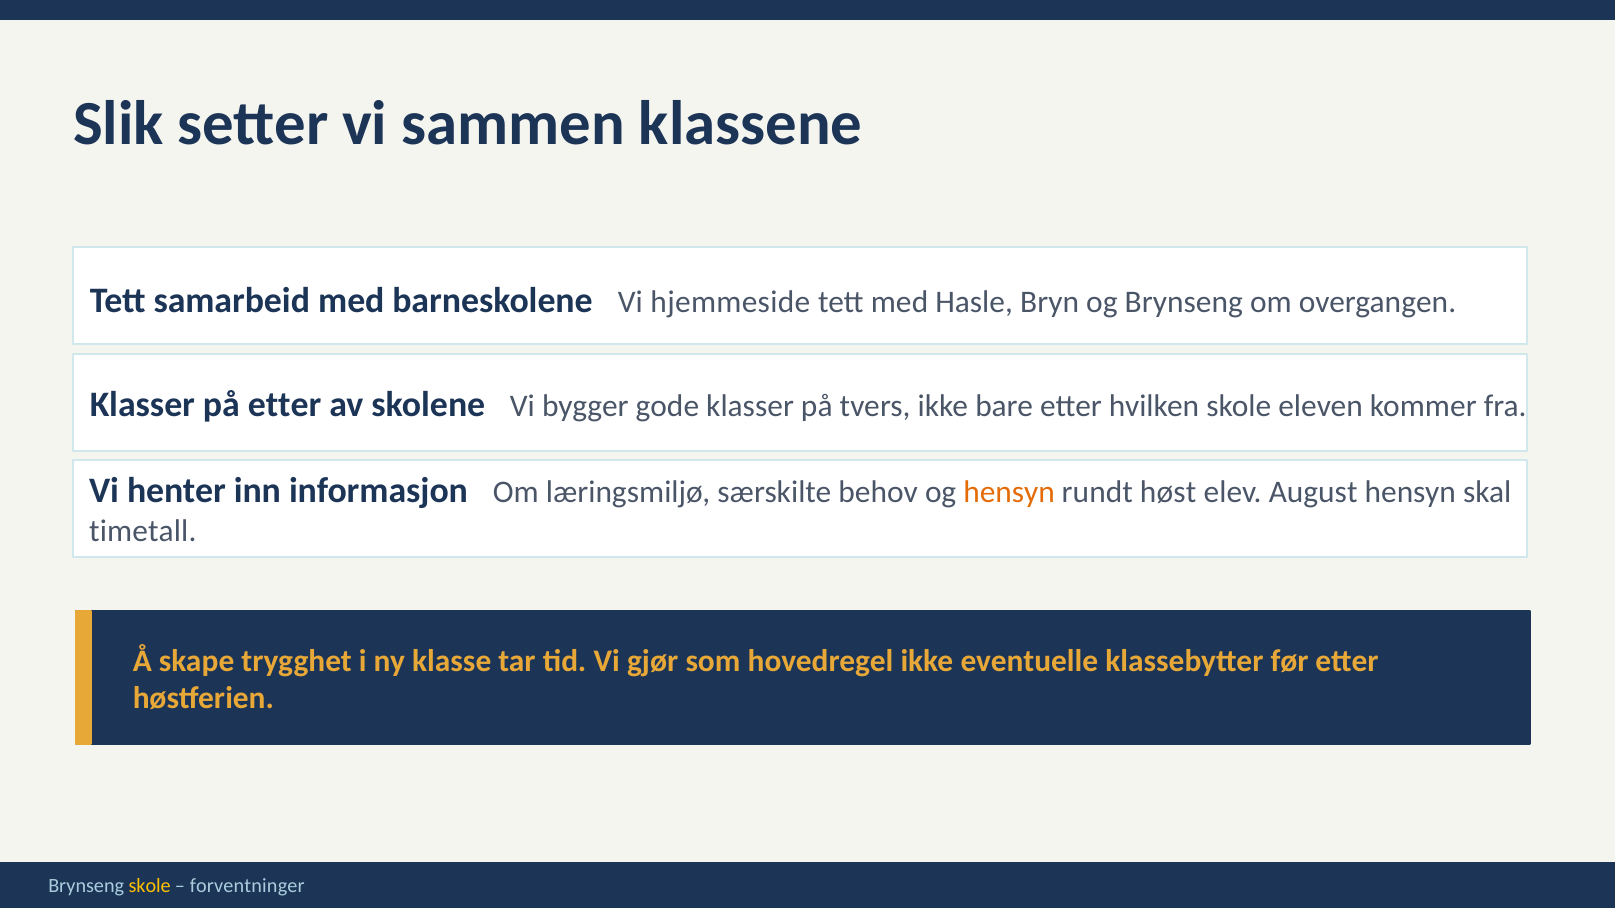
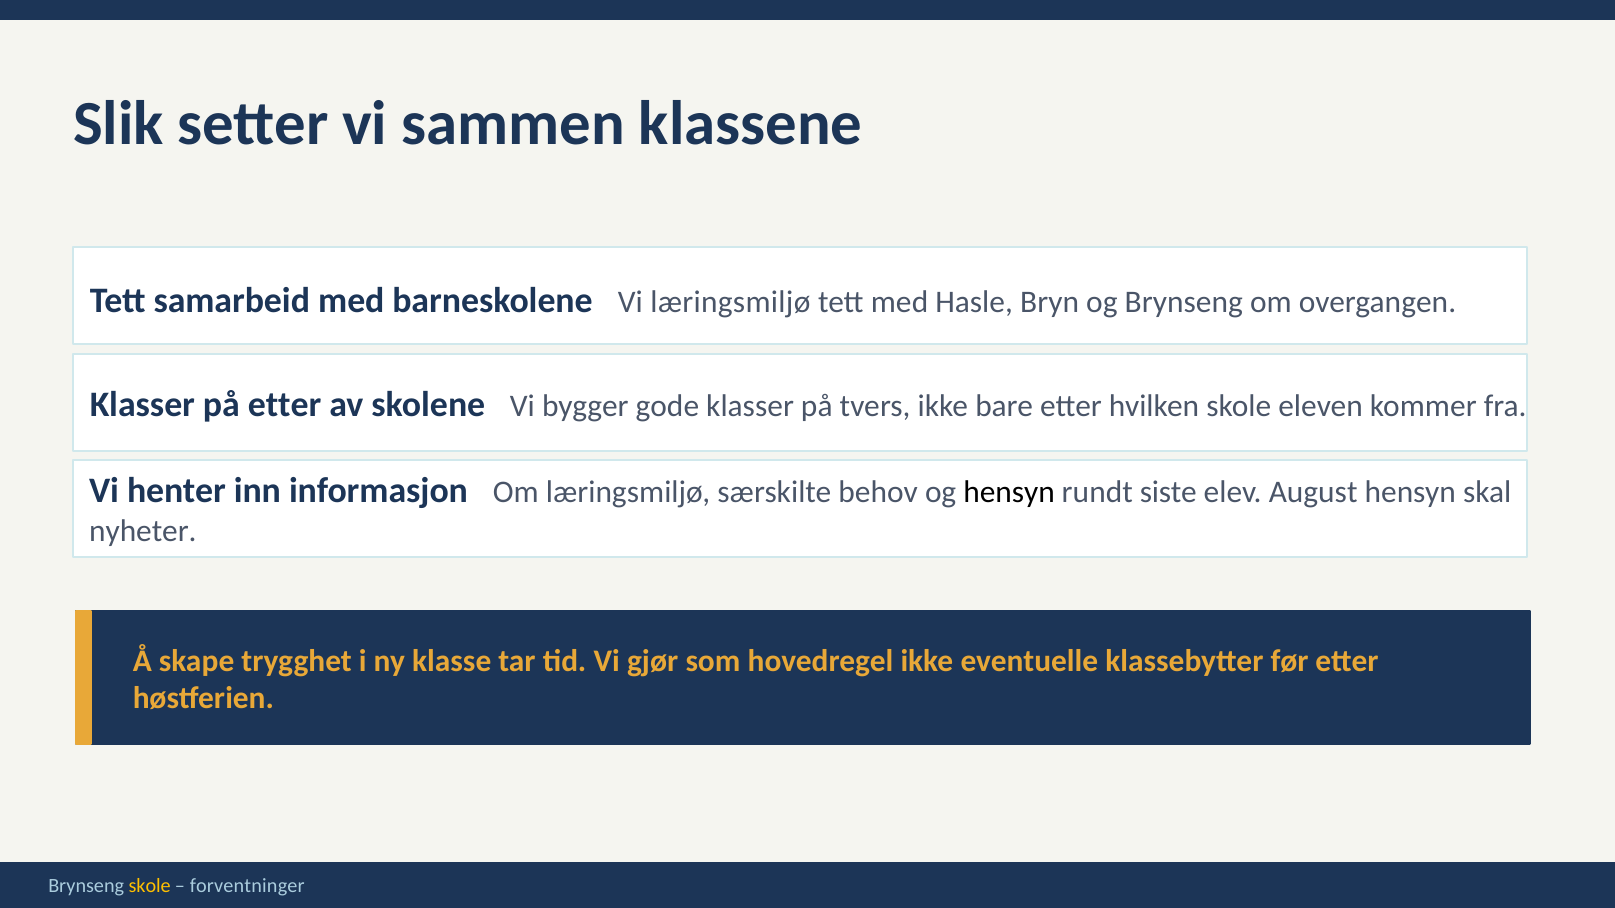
Vi hjemmeside: hjemmeside -> læringsmiljø
hensyn at (1009, 493) colour: orange -> black
høst: høst -> siste
timetall: timetall -> nyheter
